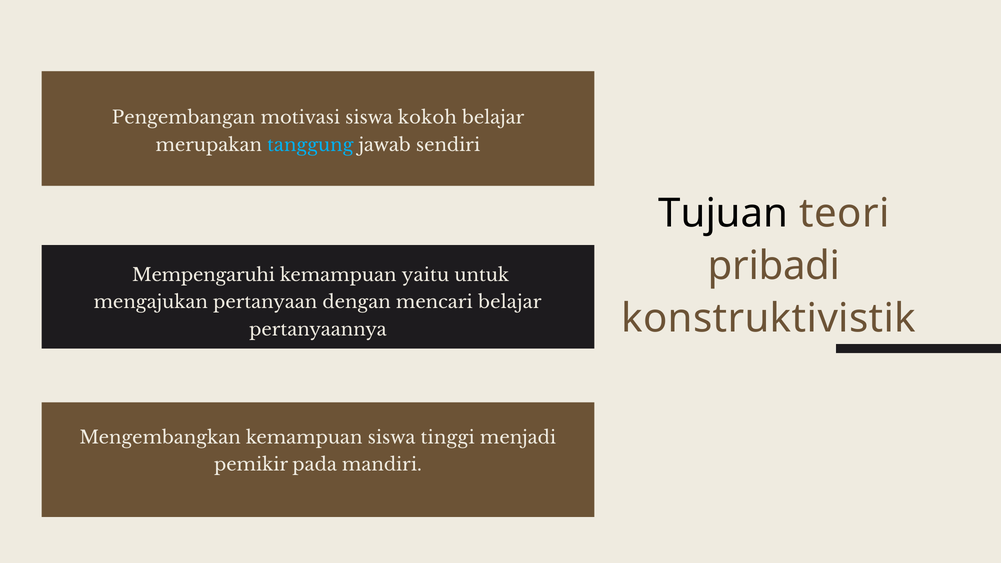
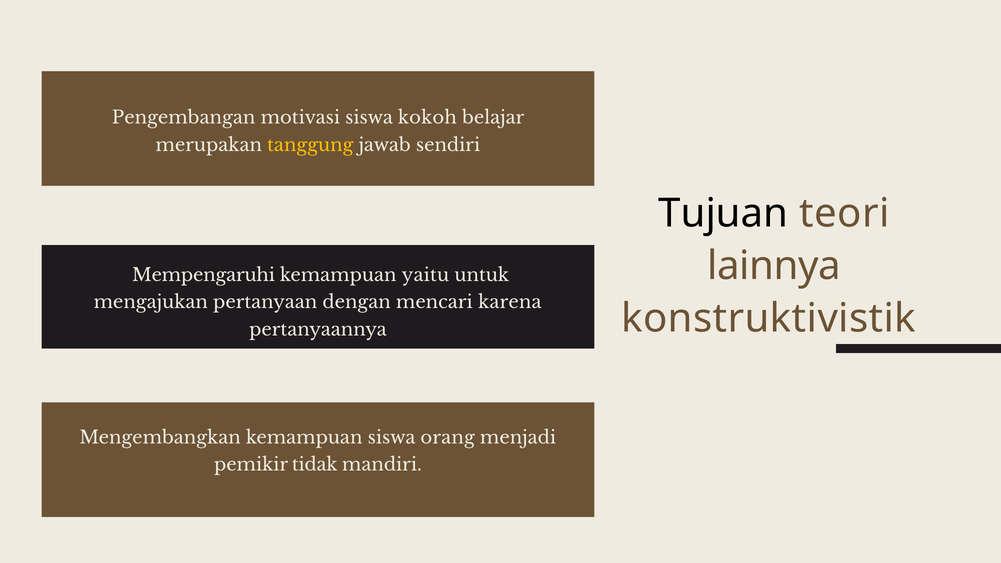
tanggung colour: light blue -> yellow
pribadi: pribadi -> lainnya
mencari belajar: belajar -> karena
tinggi: tinggi -> orang
pada: pada -> tidak
